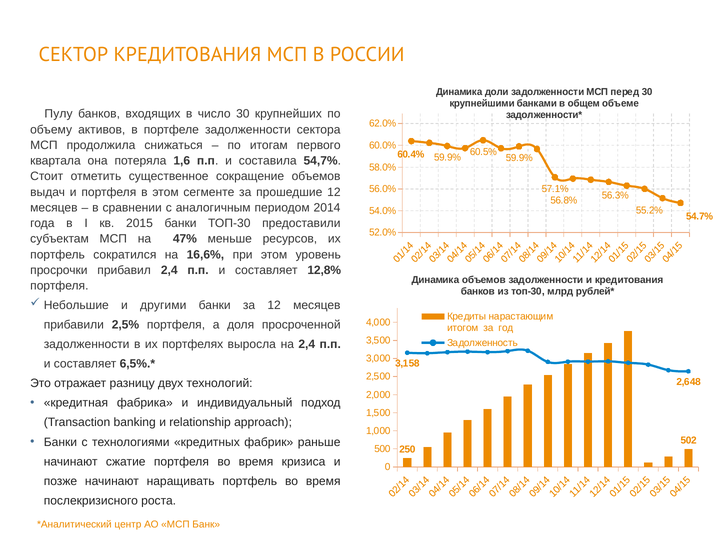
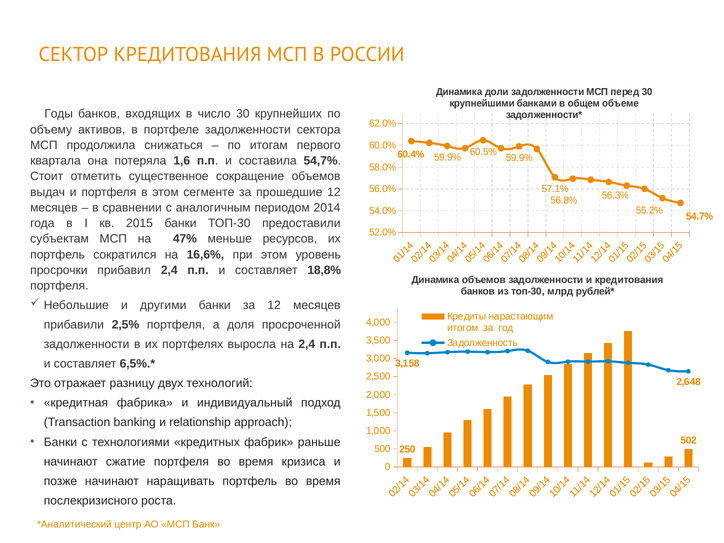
Пулу: Пулу -> Годы
12,8%: 12,8% -> 18,8%
